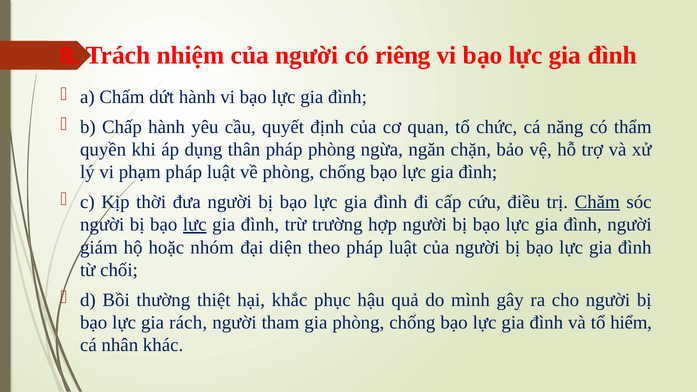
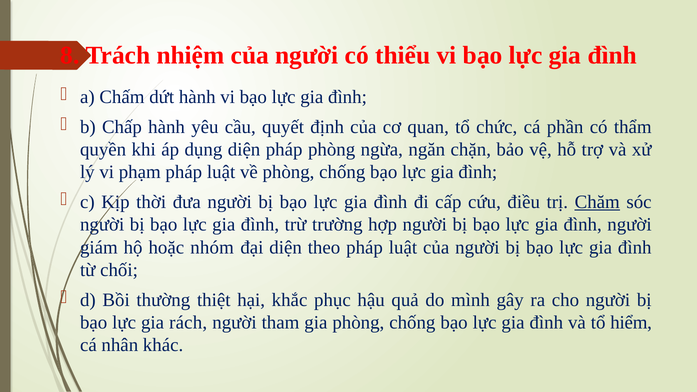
riêng: riêng -> thiểu
năng: năng -> phần
dụng thân: thân -> diện
lực at (195, 225) underline: present -> none
